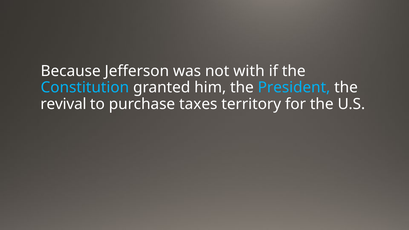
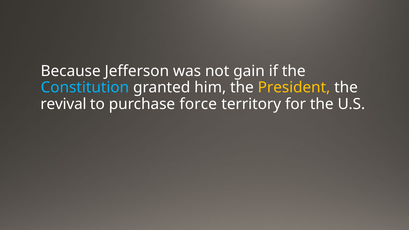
with: with -> gain
President colour: light blue -> yellow
taxes: taxes -> force
